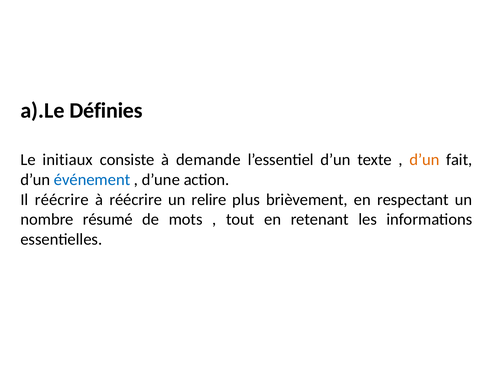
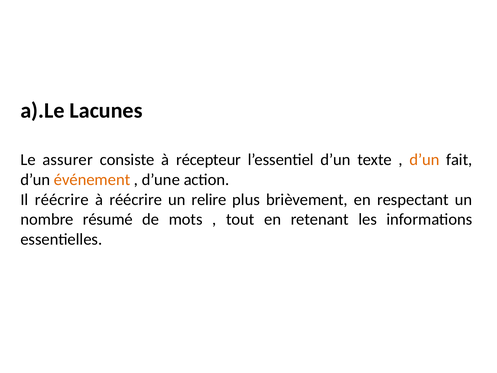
Définies: Définies -> Lacunes
initiaux: initiaux -> assurer
demande: demande -> récepteur
événement colour: blue -> orange
